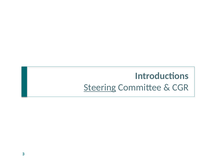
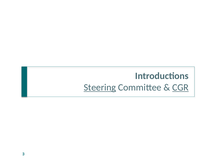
CGR underline: none -> present
